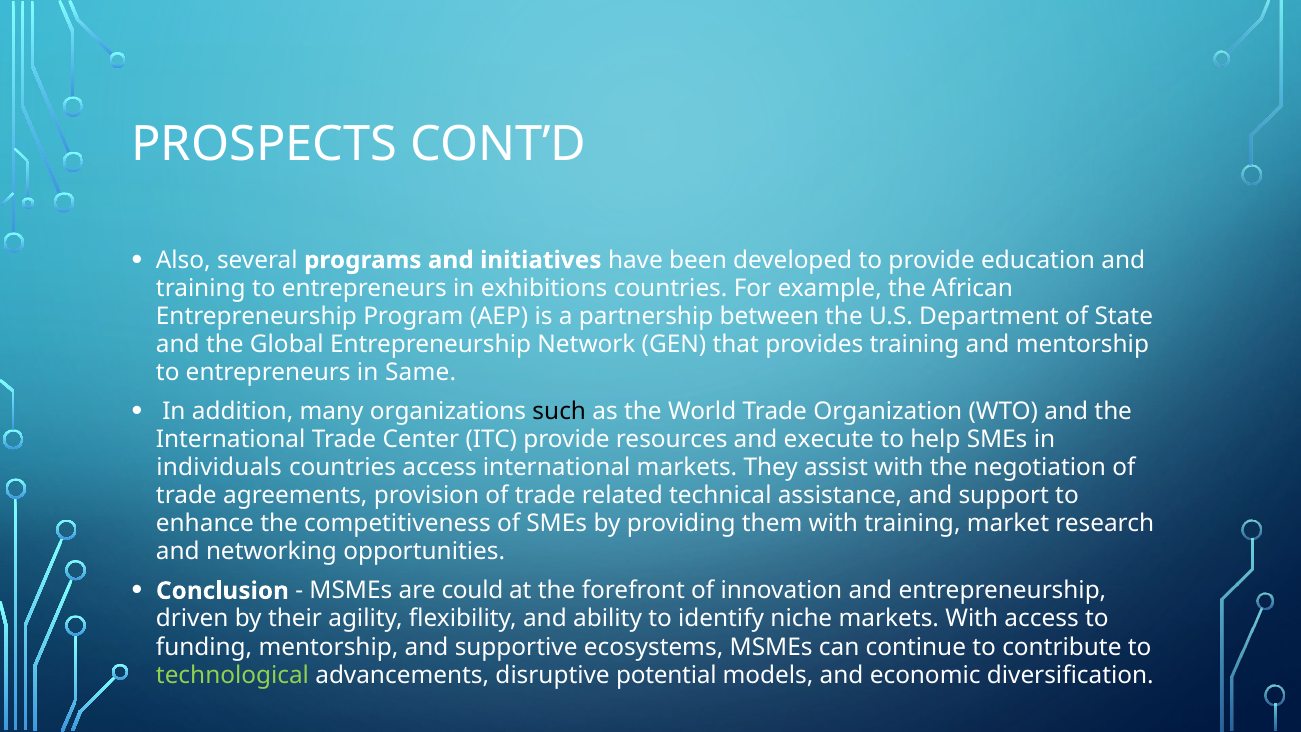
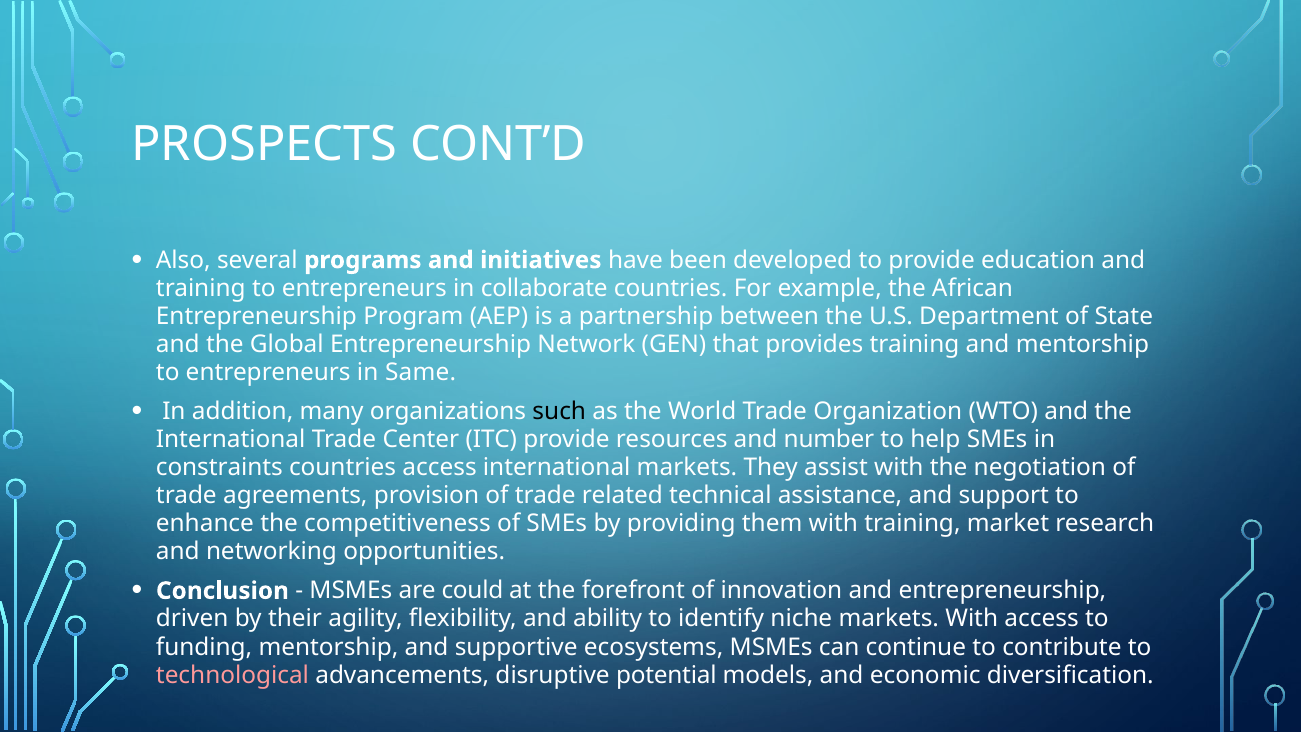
exhibitions: exhibitions -> collaborate
execute: execute -> number
individuals: individuals -> constraints
technological colour: light green -> pink
